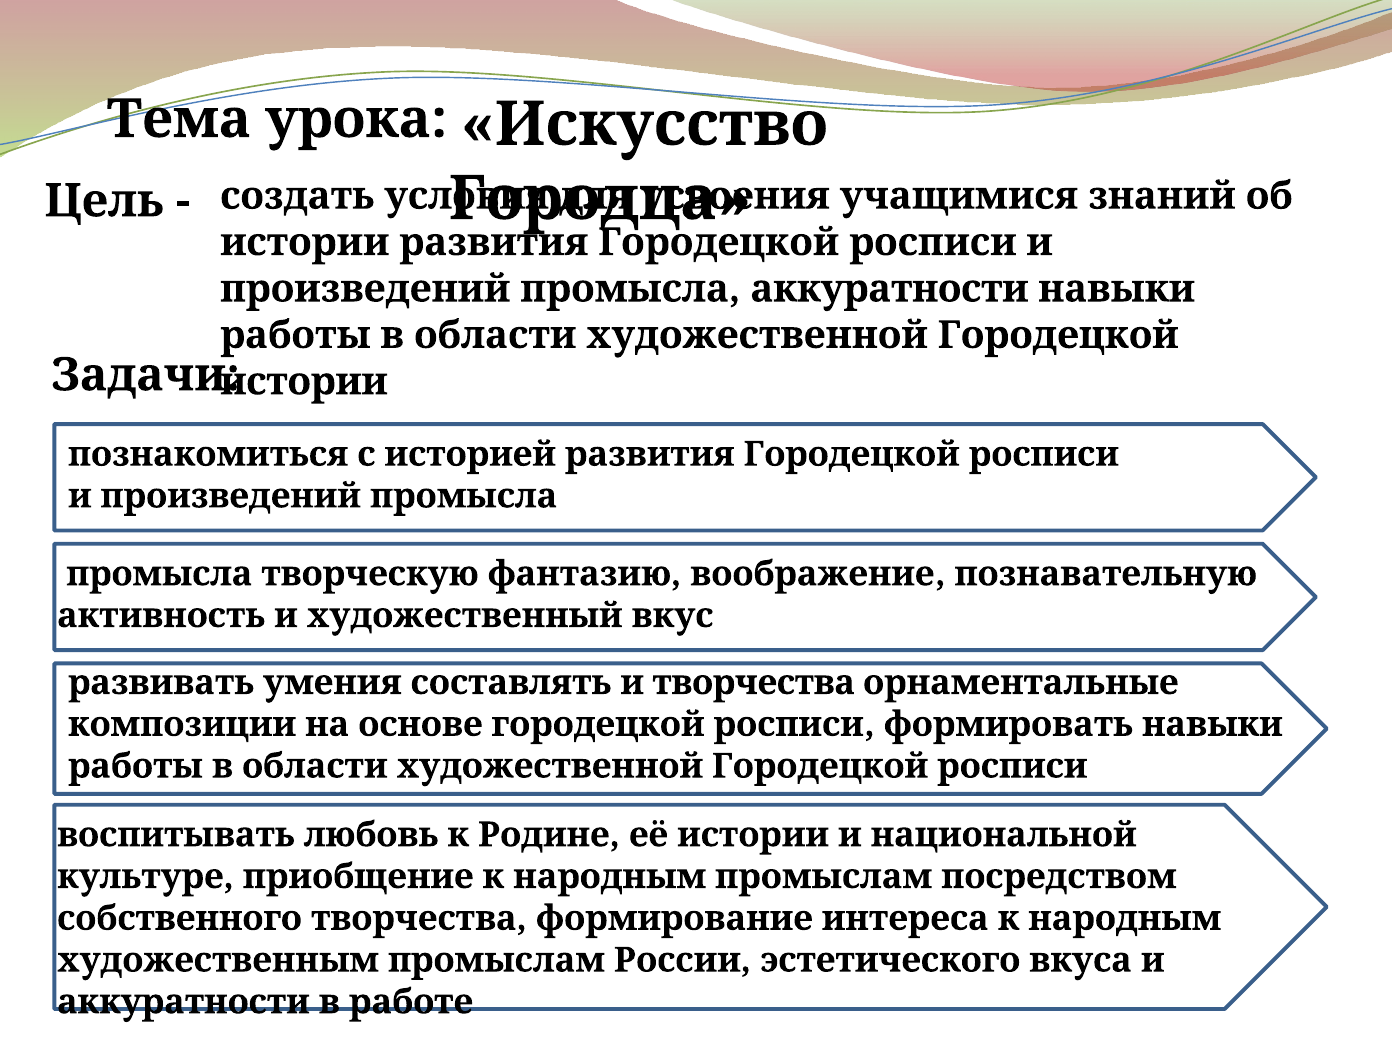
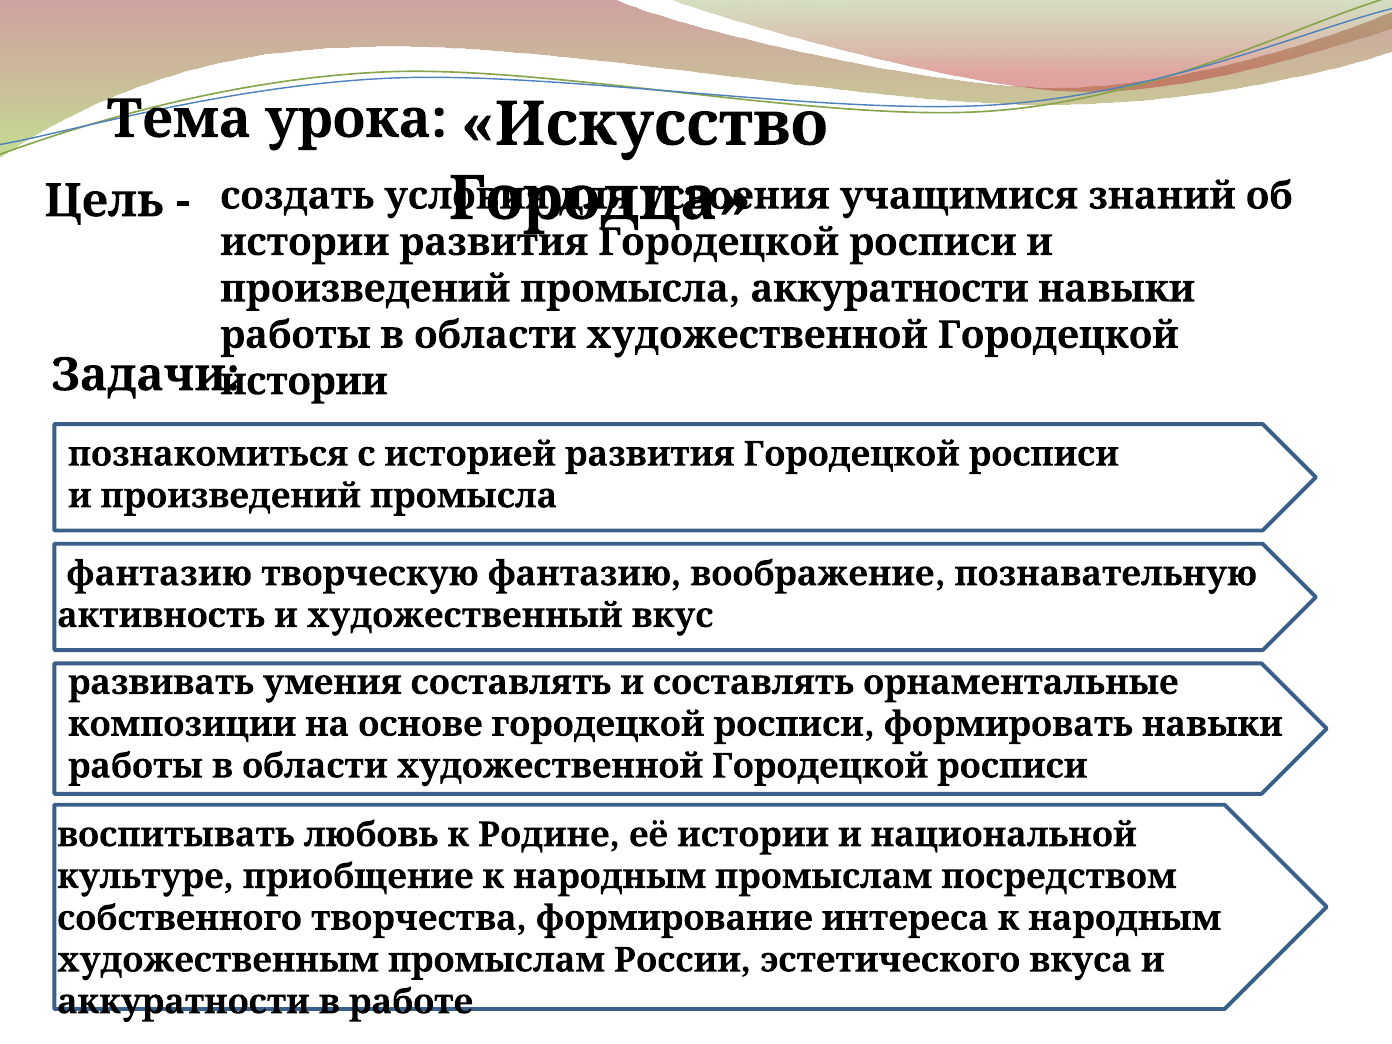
промысла at (159, 574): промысла -> фантазию
и творчества: творчества -> составлять
